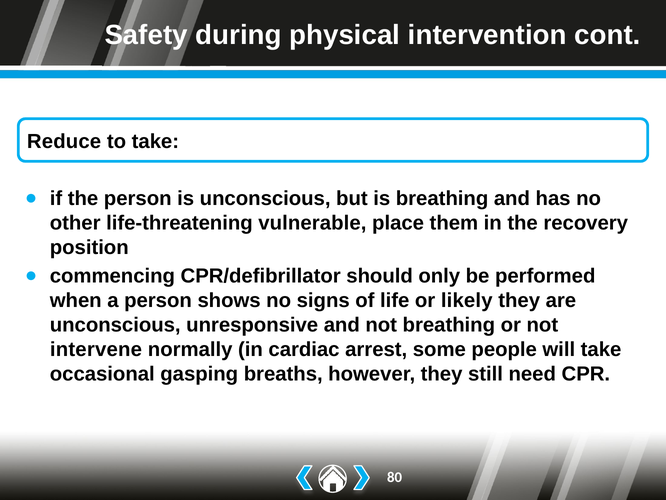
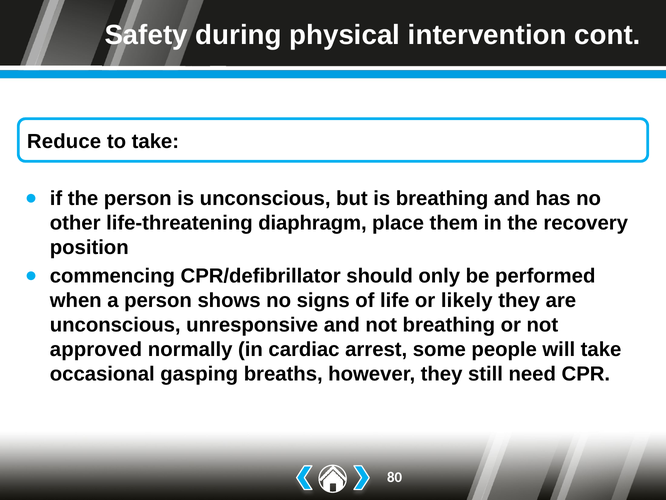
vulnerable: vulnerable -> diaphragm
intervene: intervene -> approved
